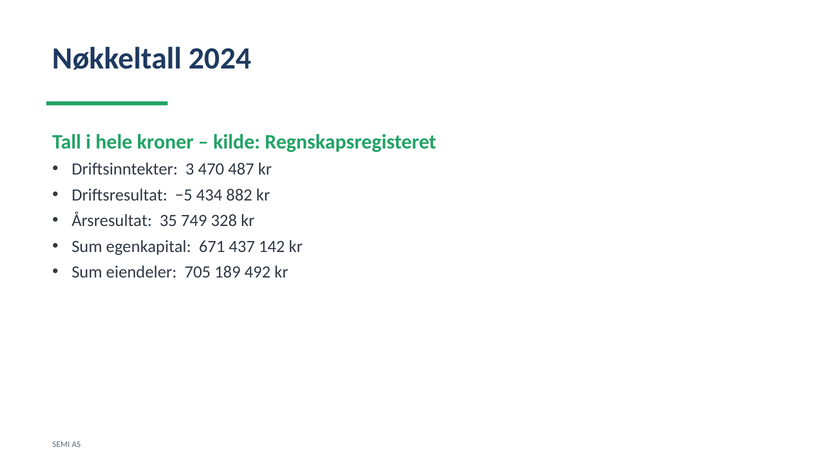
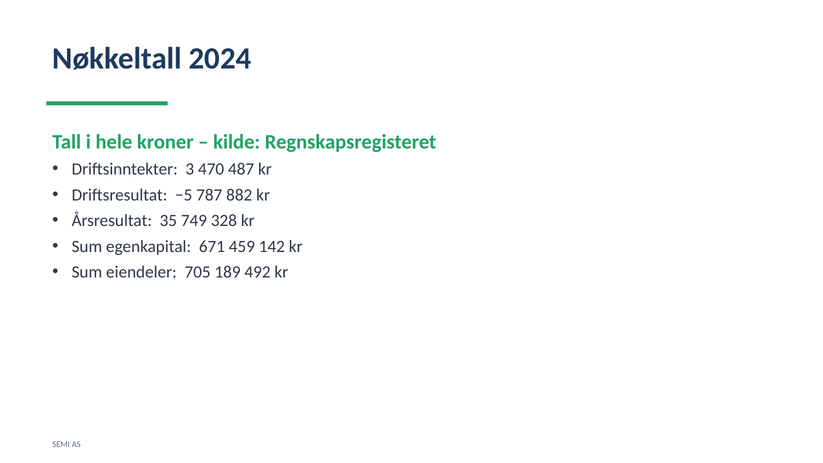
434: 434 -> 787
437: 437 -> 459
